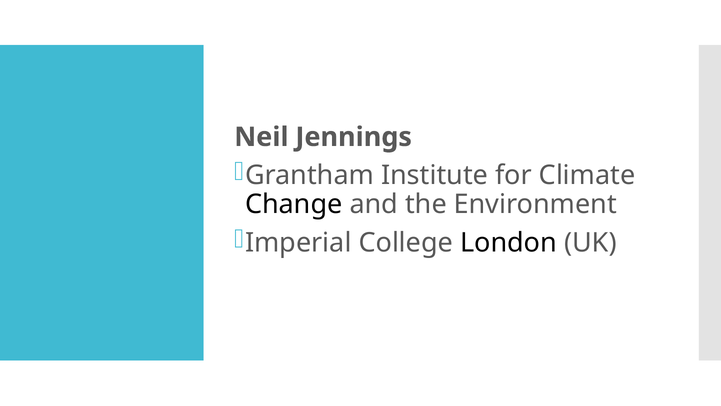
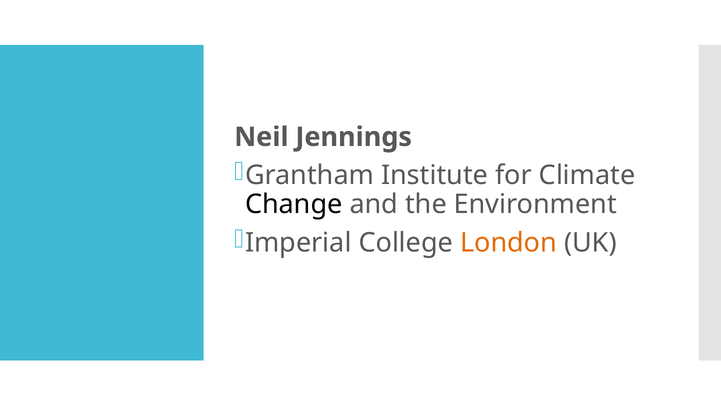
London colour: black -> orange
